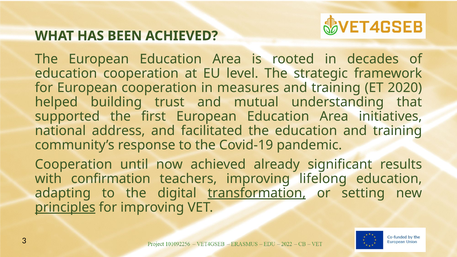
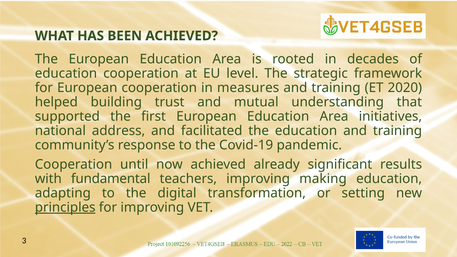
confirmation: confirmation -> fundamental
lifelong: lifelong -> making
transformation underline: present -> none
